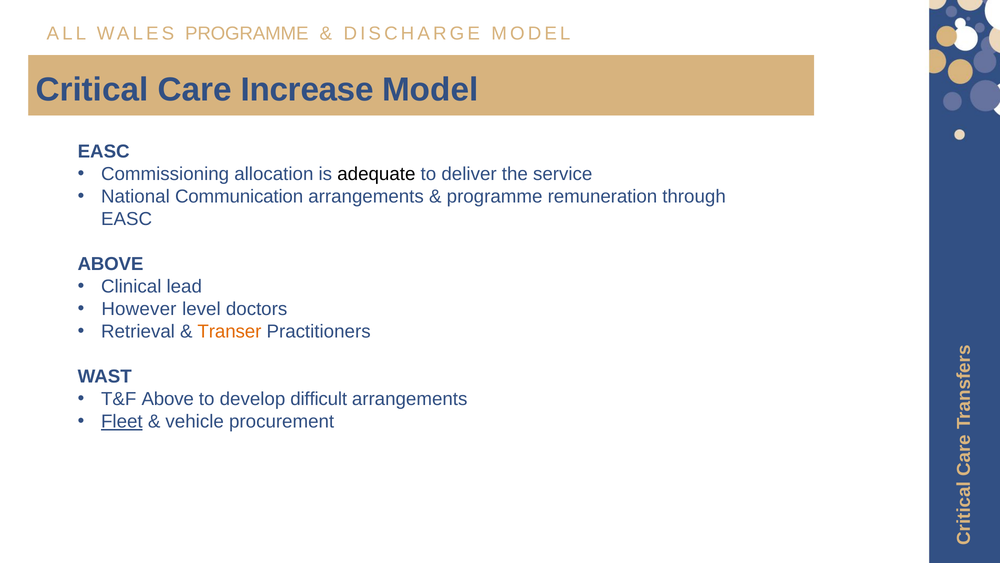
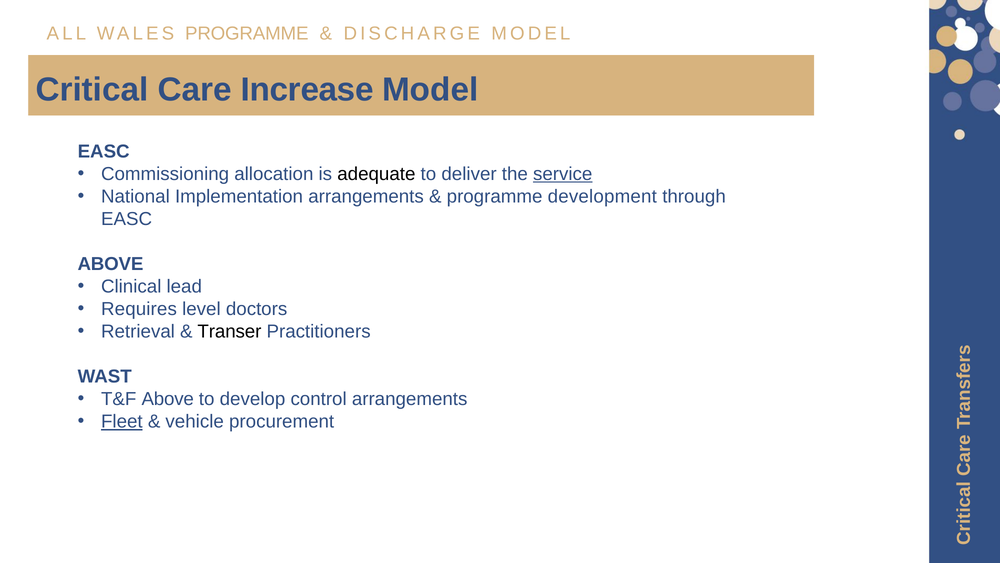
service underline: none -> present
Communication: Communication -> Implementation
remuneration: remuneration -> development
However: However -> Requires
Transer colour: orange -> black
difficult: difficult -> control
